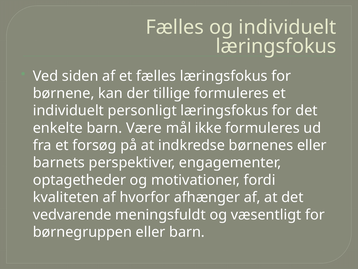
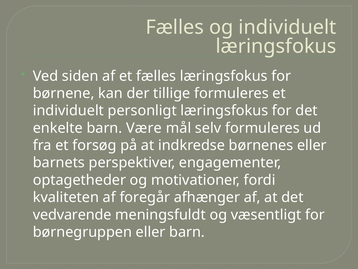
ikke: ikke -> selv
hvorfor: hvorfor -> foregår
